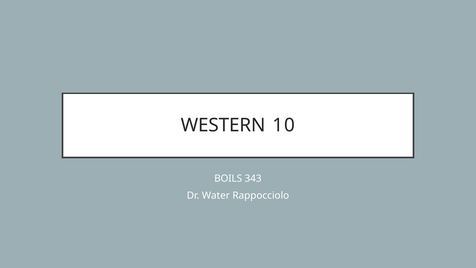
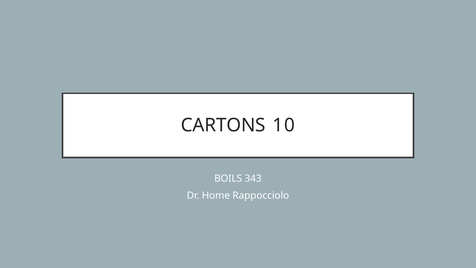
WESTERN: WESTERN -> CARTONS
Water: Water -> Home
